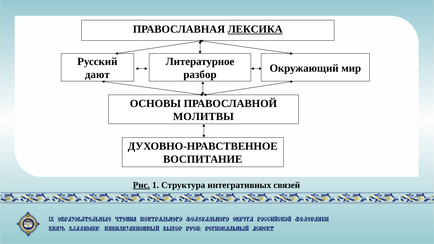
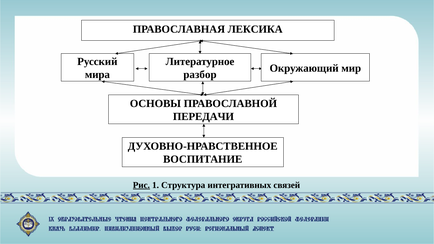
ЛЕКСИКА underline: present -> none
дают: дают -> мира
МОЛИТВЫ: МОЛИТВЫ -> ПЕРЕДАЧИ
